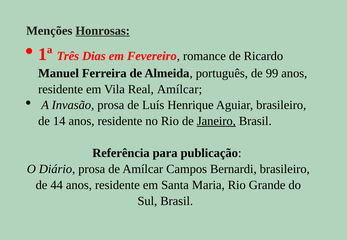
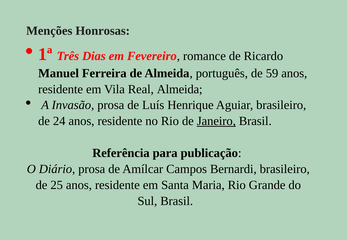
Honrosas underline: present -> none
99: 99 -> 59
Real Amílcar: Amílcar -> Almeida
14: 14 -> 24
44: 44 -> 25
